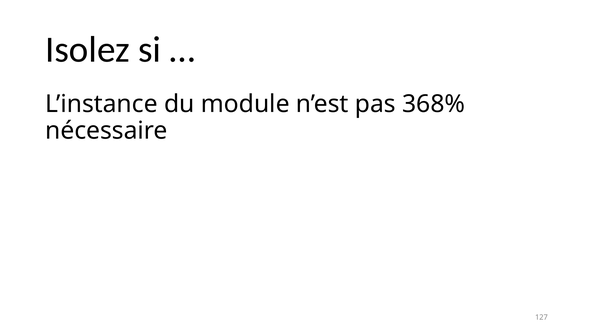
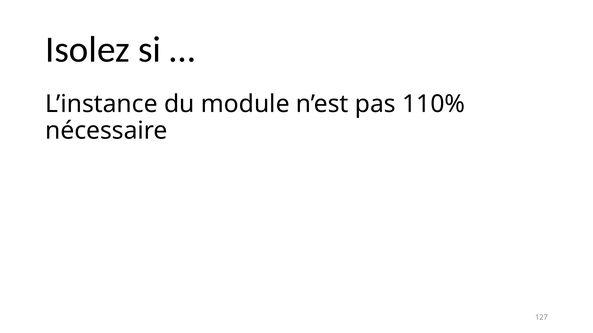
368%: 368% -> 110%
